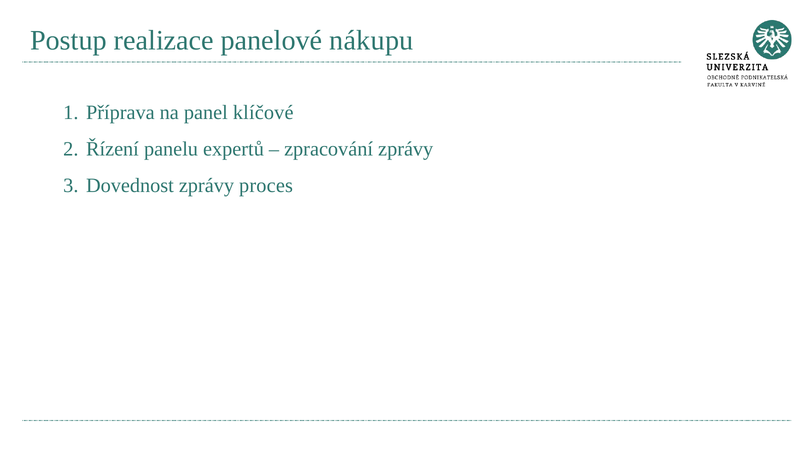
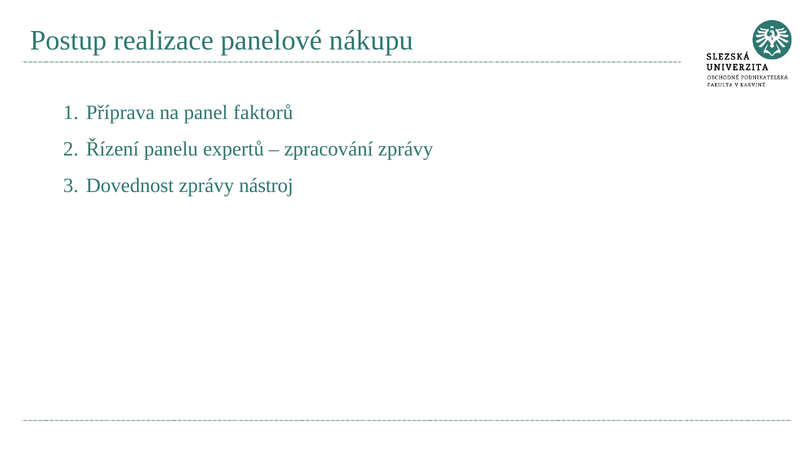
klíčové: klíčové -> faktorů
proces: proces -> nástroj
